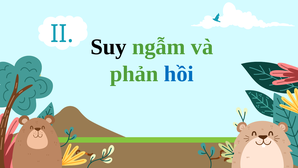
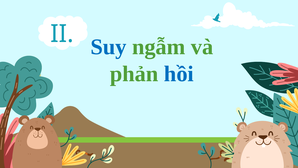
Suy colour: black -> blue
